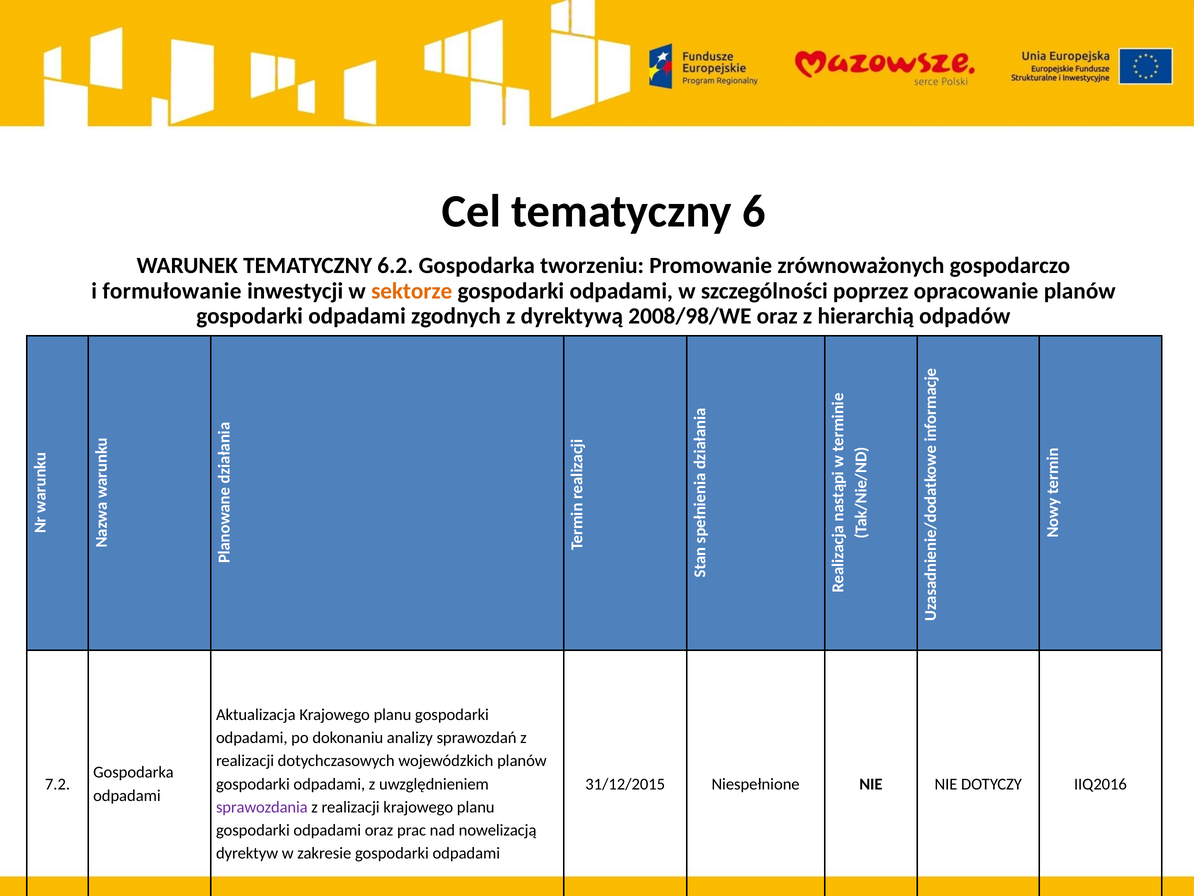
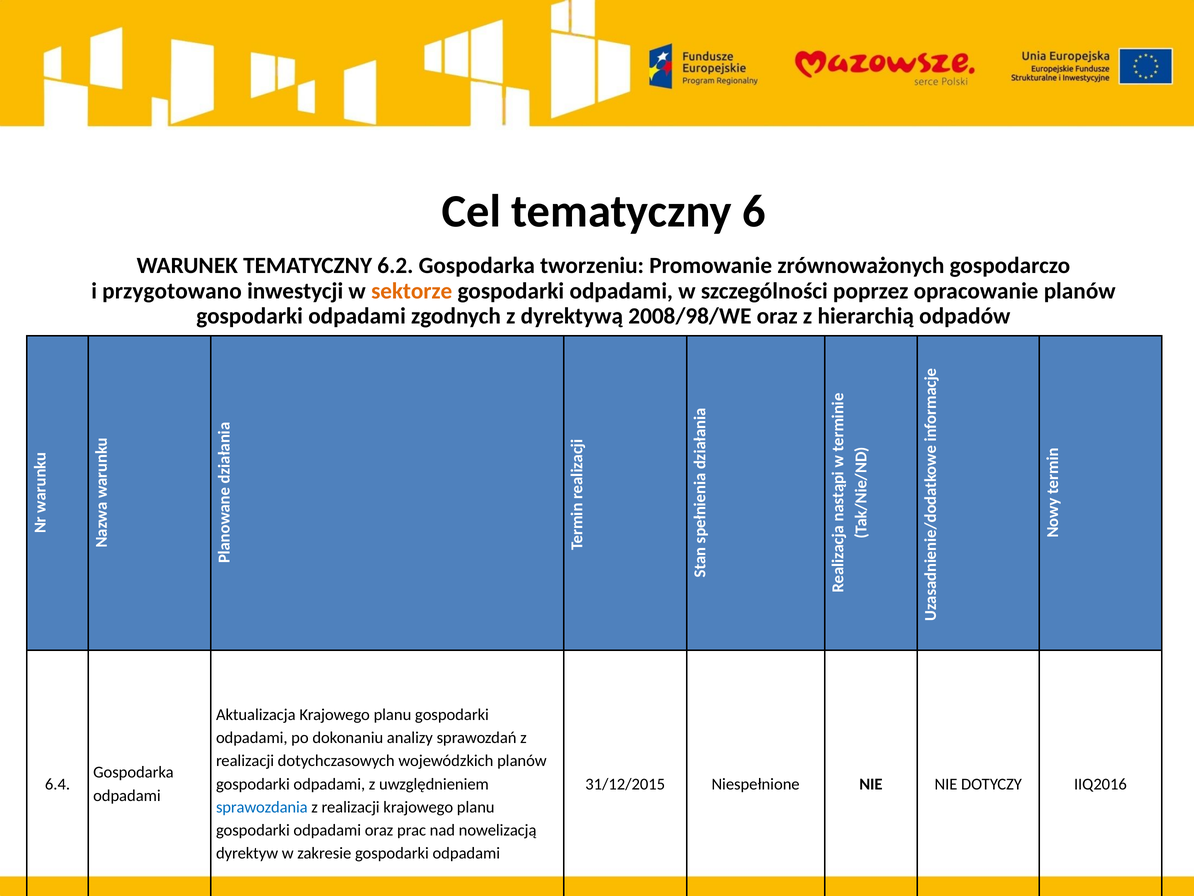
formułowanie: formułowanie -> przygotowano
7.2: 7.2 -> 6.4
sprawozdania colour: purple -> blue
